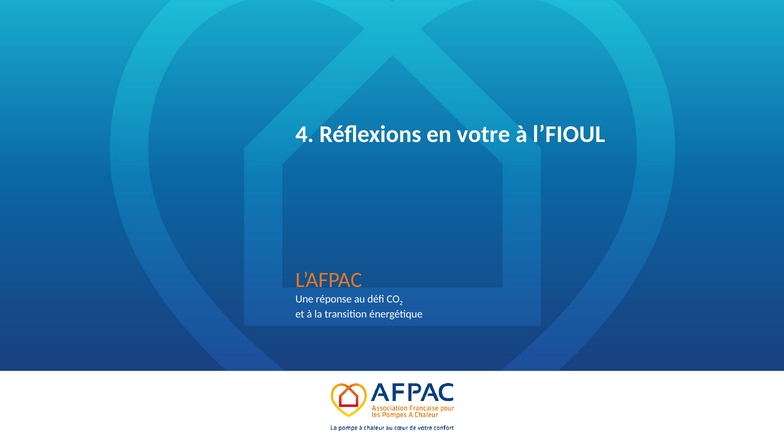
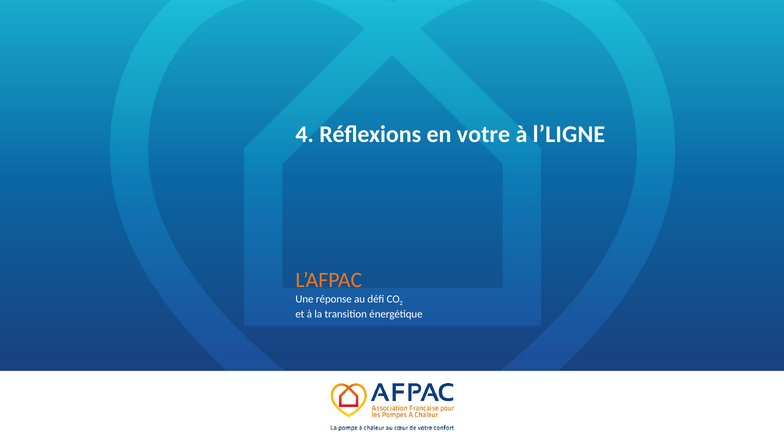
l’FIOUL: l’FIOUL -> l’LIGNE
